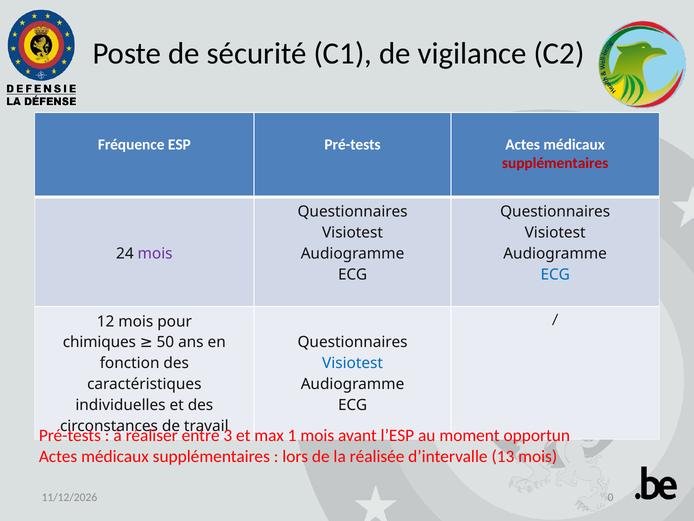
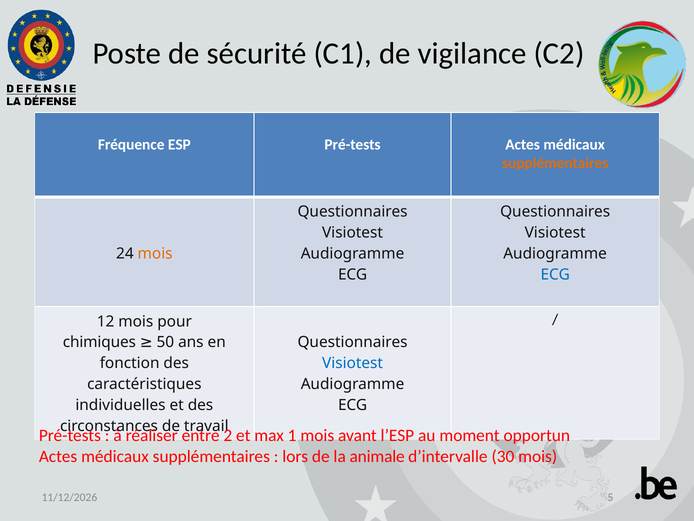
supplémentaires at (555, 163) colour: red -> orange
mois at (155, 253) colour: purple -> orange
3: 3 -> 2
réalisée: réalisée -> animale
13: 13 -> 30
0: 0 -> 5
